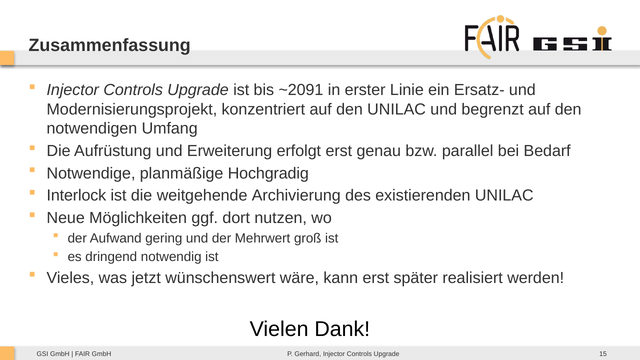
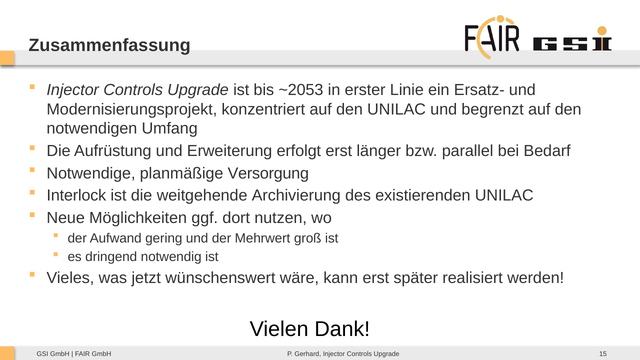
~2091: ~2091 -> ~2053
genau: genau -> länger
Hochgradig: Hochgradig -> Versorgung
